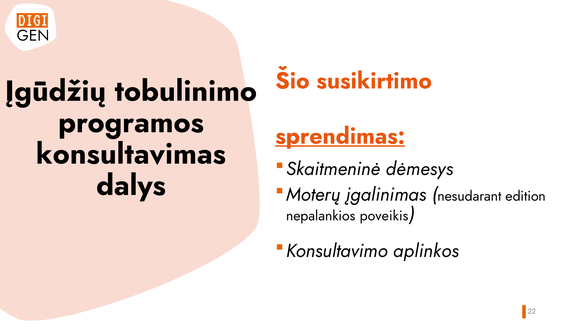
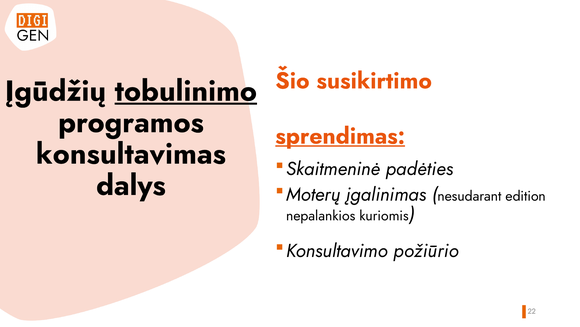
tobulinimo underline: none -> present
dėmesys: dėmesys -> padėties
poveikis: poveikis -> kuriomis
aplinkos: aplinkos -> požiūrio
